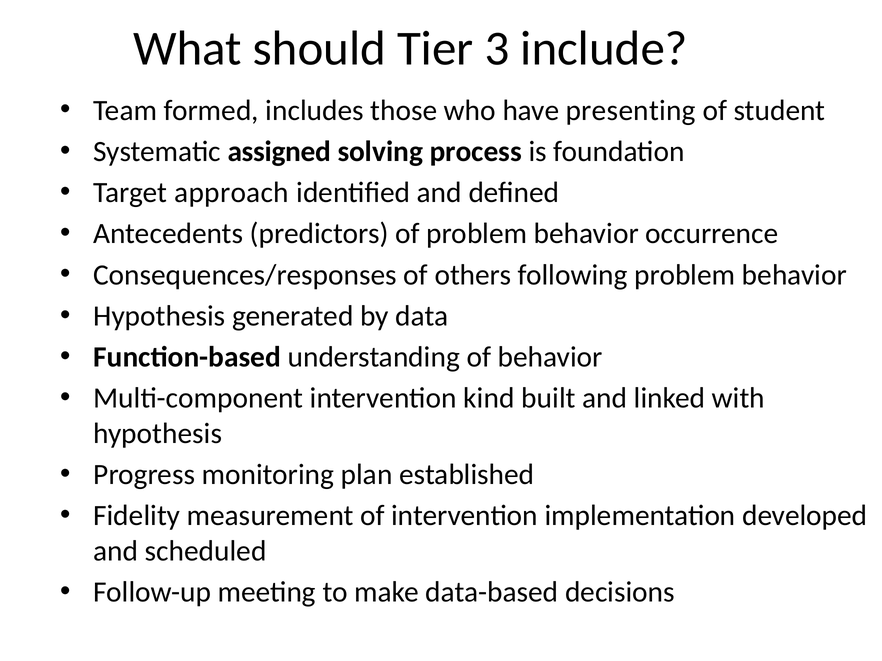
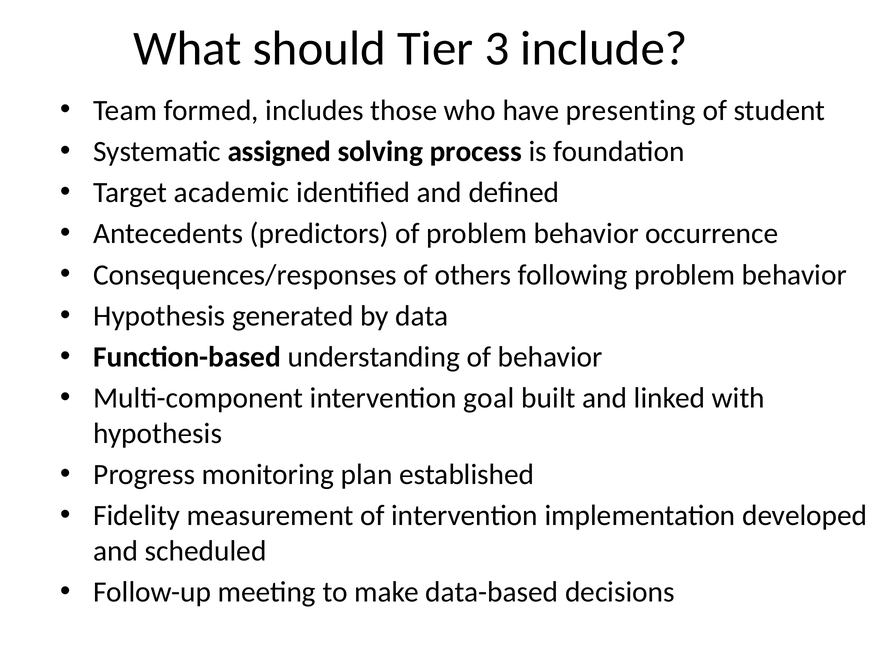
approach: approach -> academic
kind: kind -> goal
